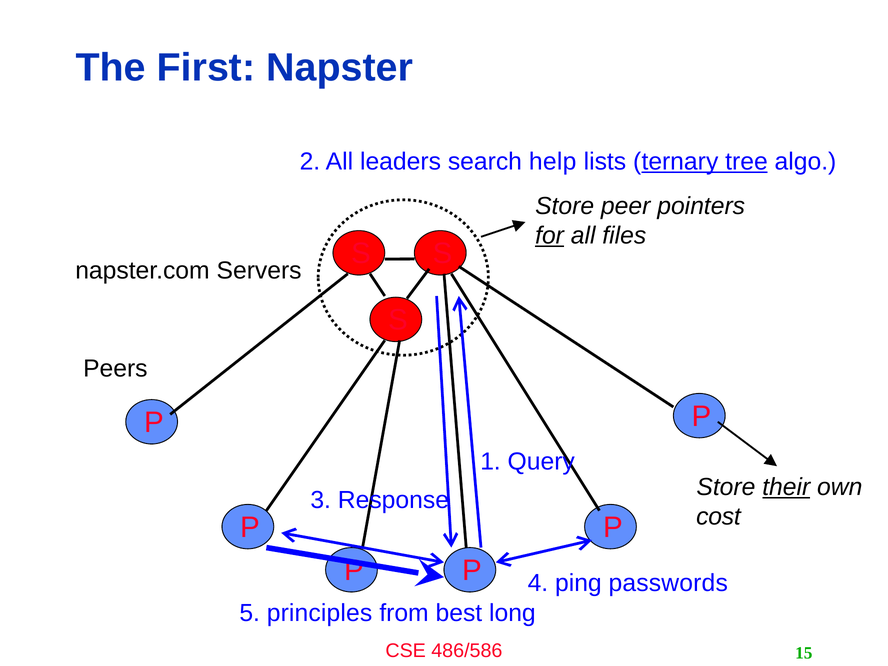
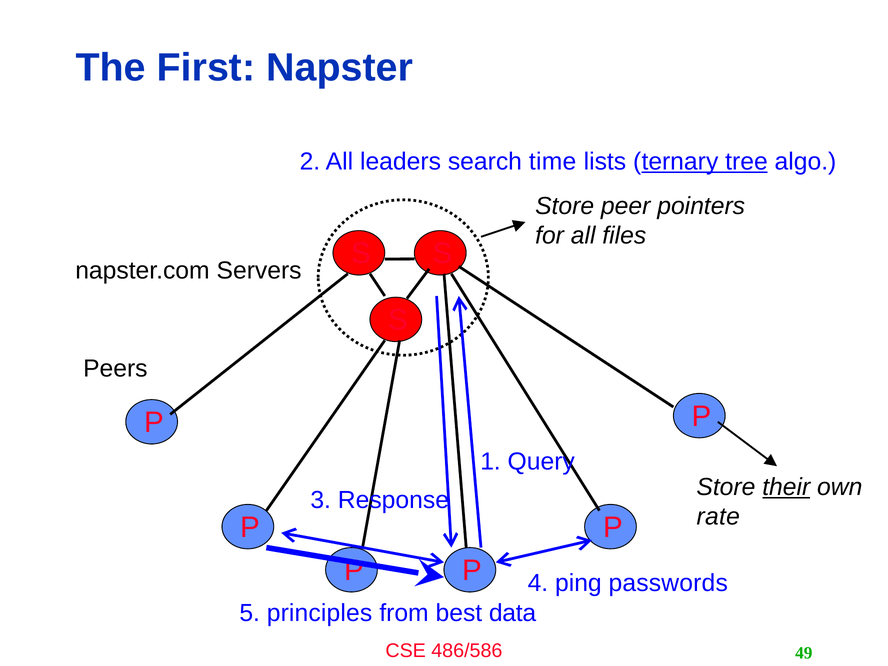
help: help -> time
for underline: present -> none
cost: cost -> rate
long: long -> data
15: 15 -> 49
